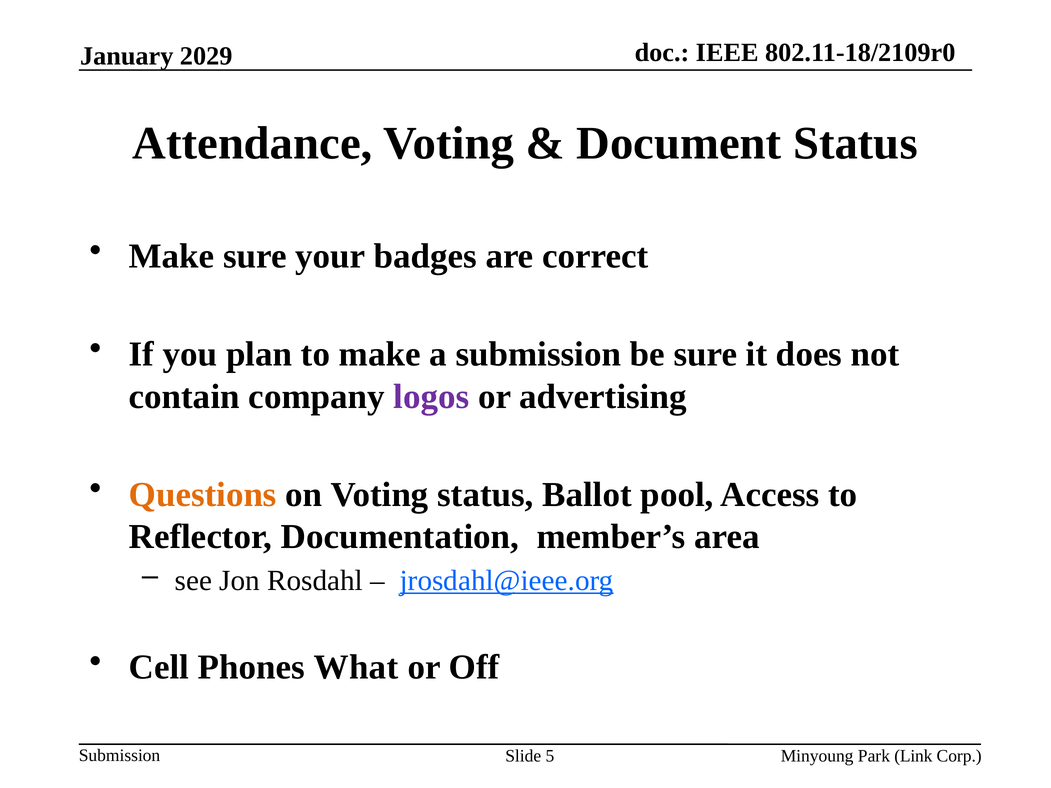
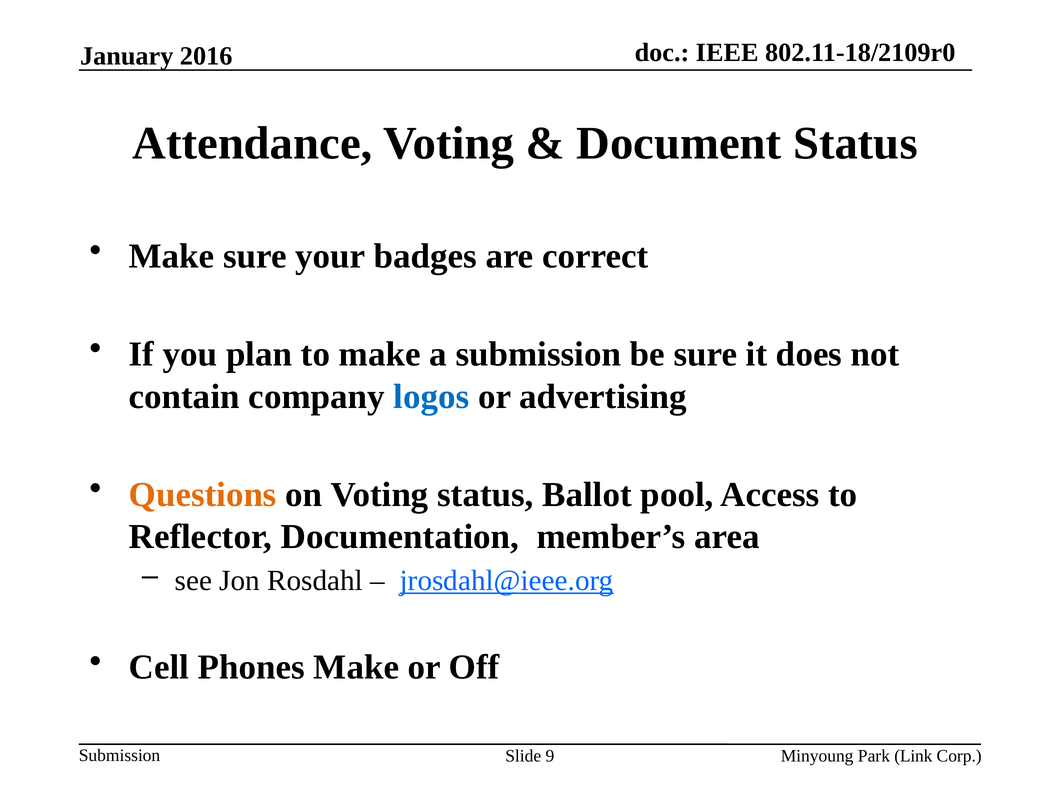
2029: 2029 -> 2016
logos colour: purple -> blue
Phones What: What -> Make
5: 5 -> 9
